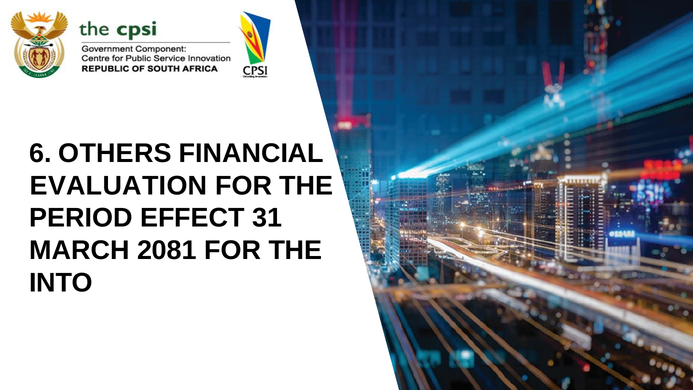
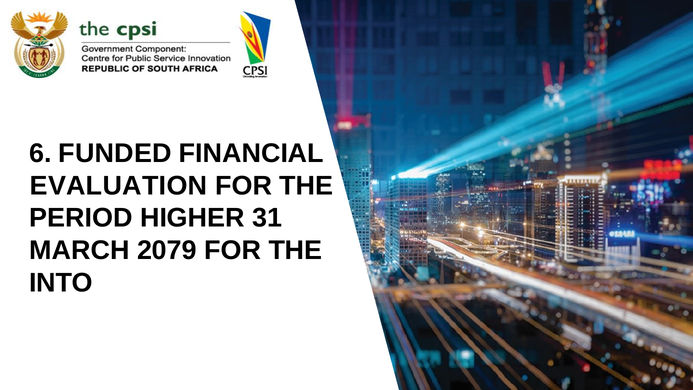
OTHERS: OTHERS -> FUNDED
EFFECT: EFFECT -> HIGHER
2081: 2081 -> 2079
